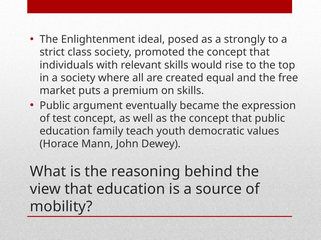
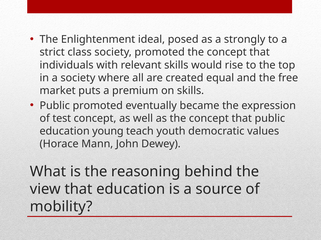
Public argument: argument -> promoted
family: family -> young
